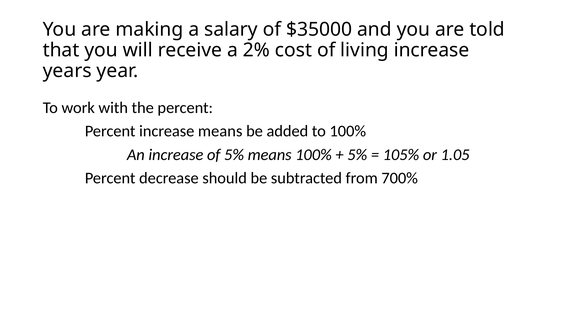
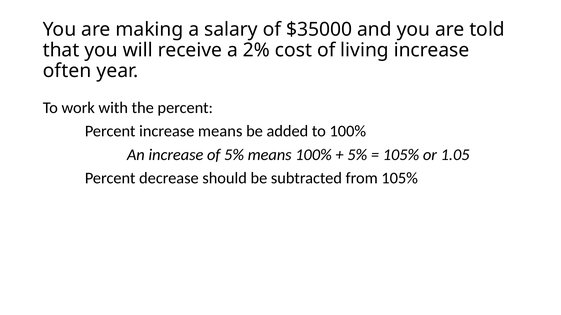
years: years -> often
from 700%: 700% -> 105%
